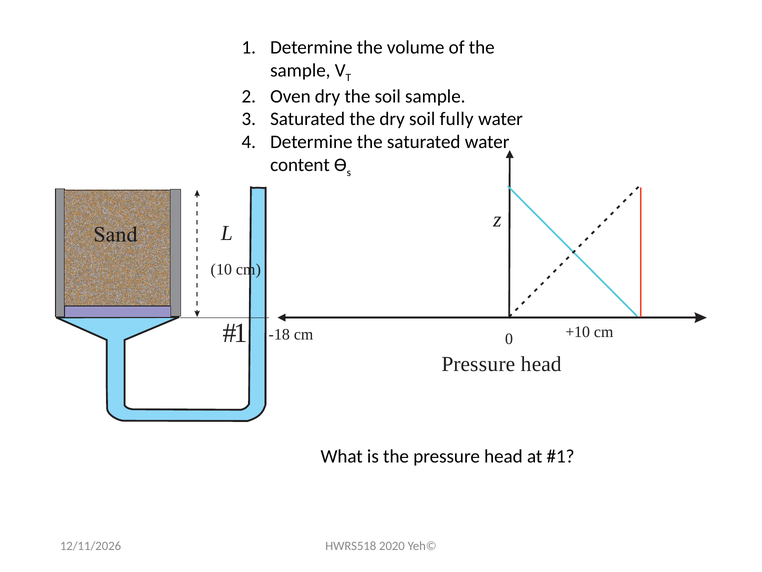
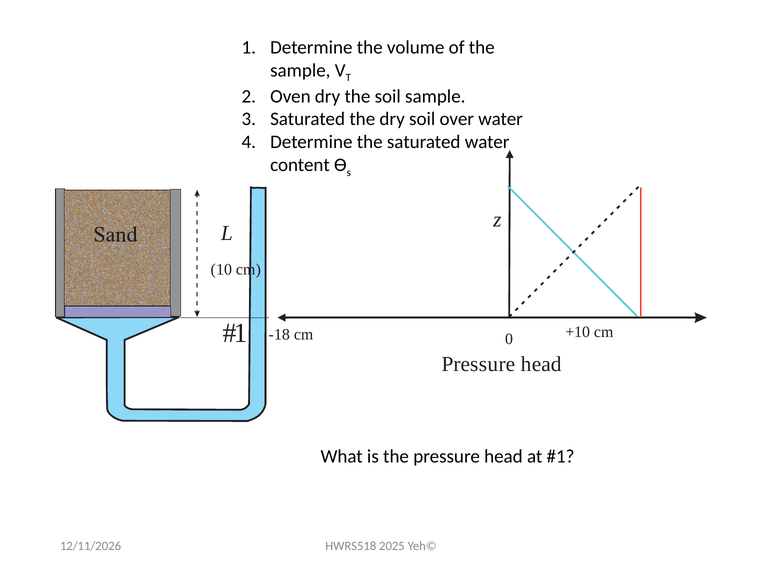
fully: fully -> over
2020: 2020 -> 2025
